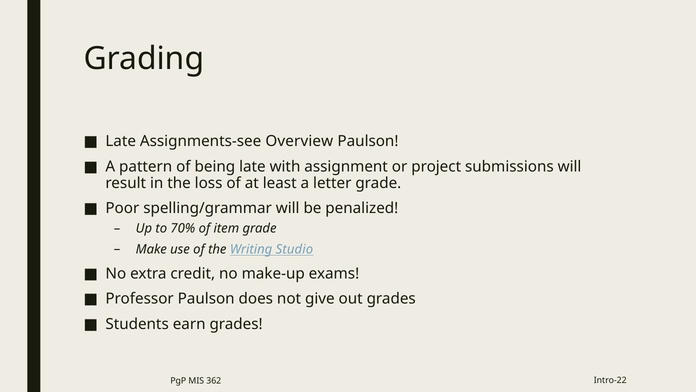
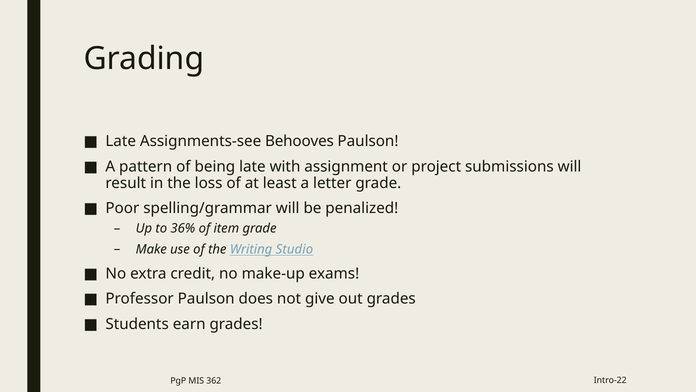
Overview: Overview -> Behooves
70%: 70% -> 36%
